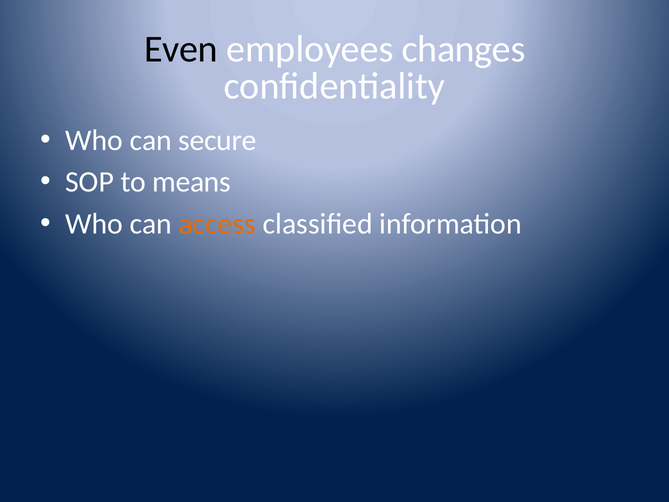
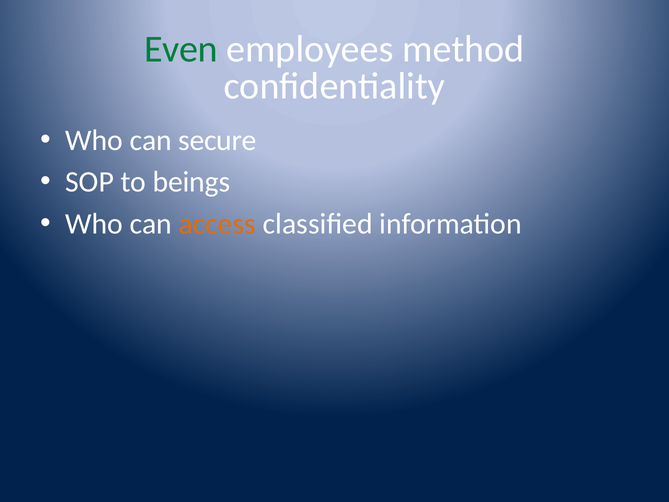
Even colour: black -> green
changes: changes -> method
means: means -> beings
